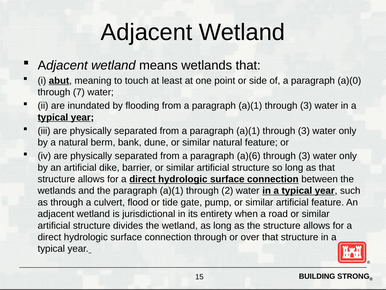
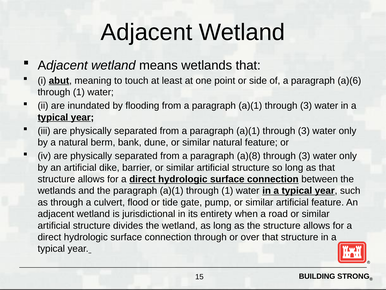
a)(0: a)(0 -> a)(6
7 at (79, 92): 7 -> 1
a)(6: a)(6 -> a)(8
a)(1 through 2: 2 -> 1
